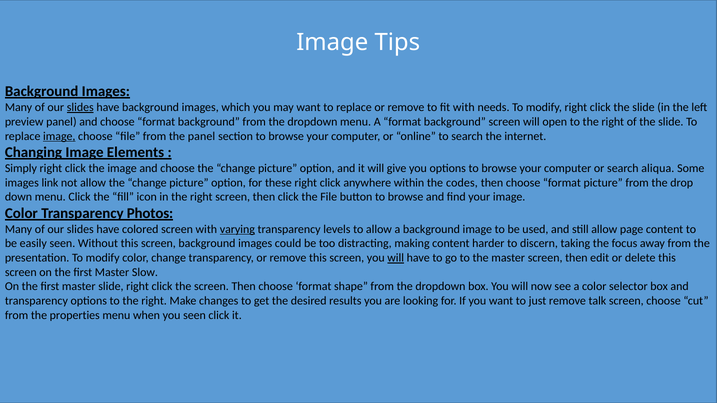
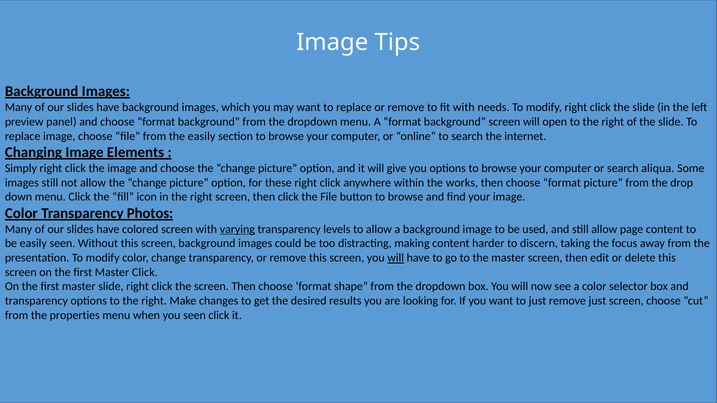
slides at (80, 108) underline: present -> none
image at (59, 136) underline: present -> none
the panel: panel -> easily
images link: link -> still
codes: codes -> works
Master Slow: Slow -> Click
remove talk: talk -> just
